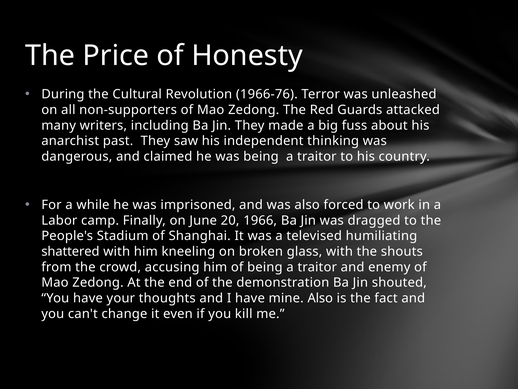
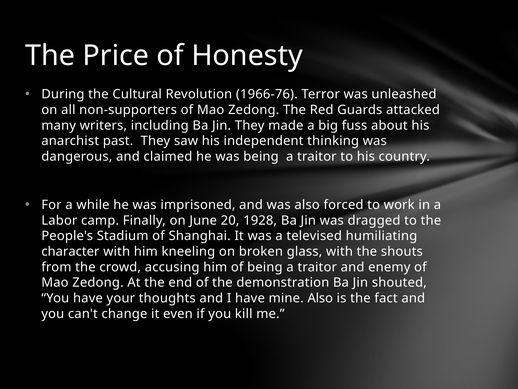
1966: 1966 -> 1928
shattered: shattered -> character
